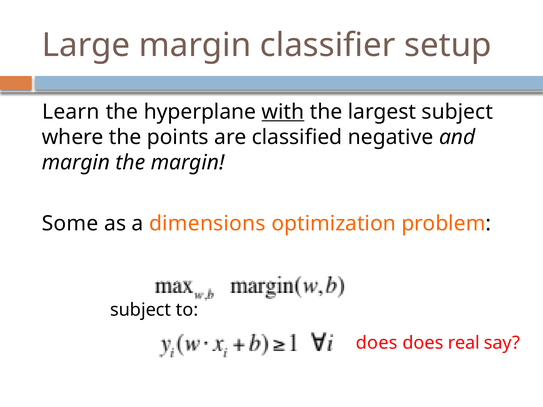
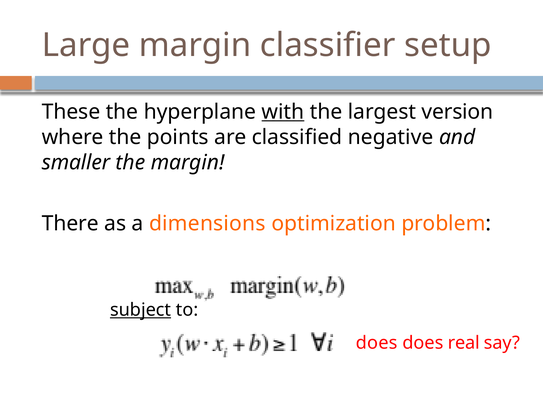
Learn: Learn -> These
largest subject: subject -> version
margin at (76, 163): margin -> smaller
Some: Some -> There
subject at (141, 310) underline: none -> present
